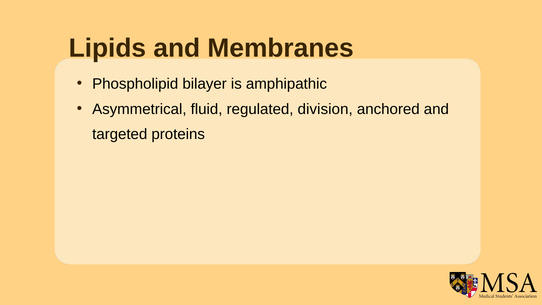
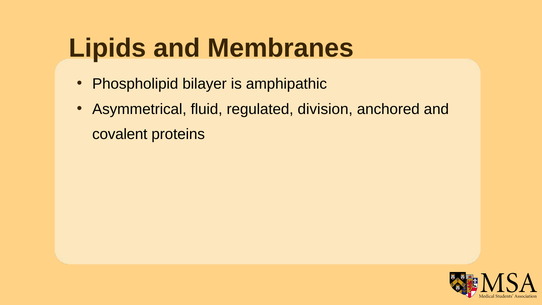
targeted: targeted -> covalent
